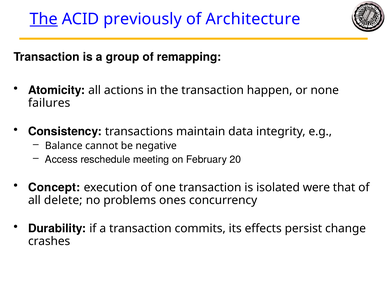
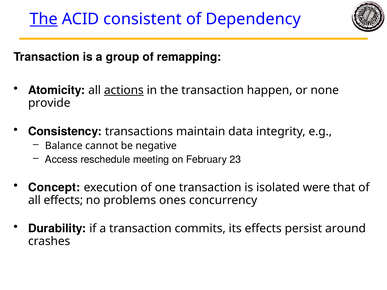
previously: previously -> consistent
Architecture: Architecture -> Dependency
actions underline: none -> present
failures: failures -> provide
20: 20 -> 23
all delete: delete -> effects
change: change -> around
